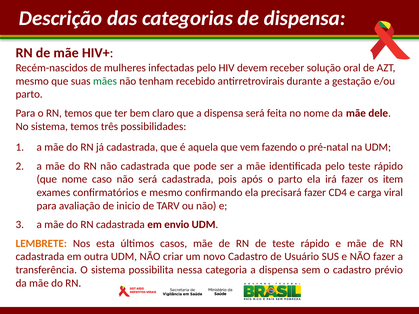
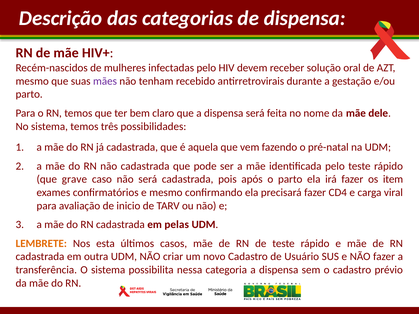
mães colour: green -> purple
que nome: nome -> grave
envio: envio -> pelas
